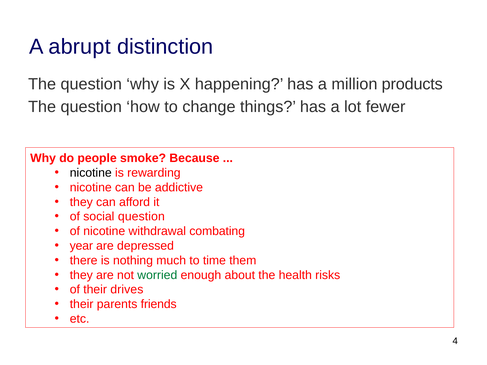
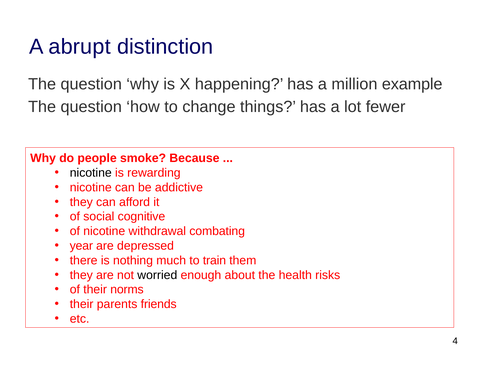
products: products -> example
social question: question -> cognitive
time: time -> train
worried colour: green -> black
drives: drives -> norms
